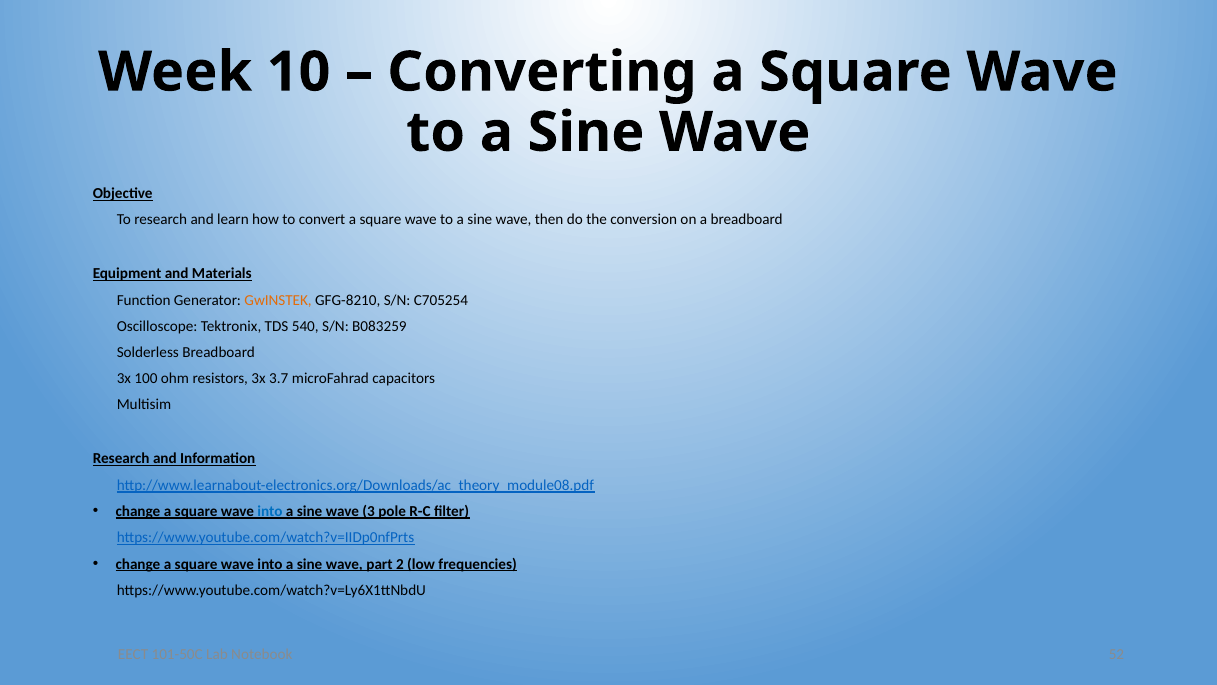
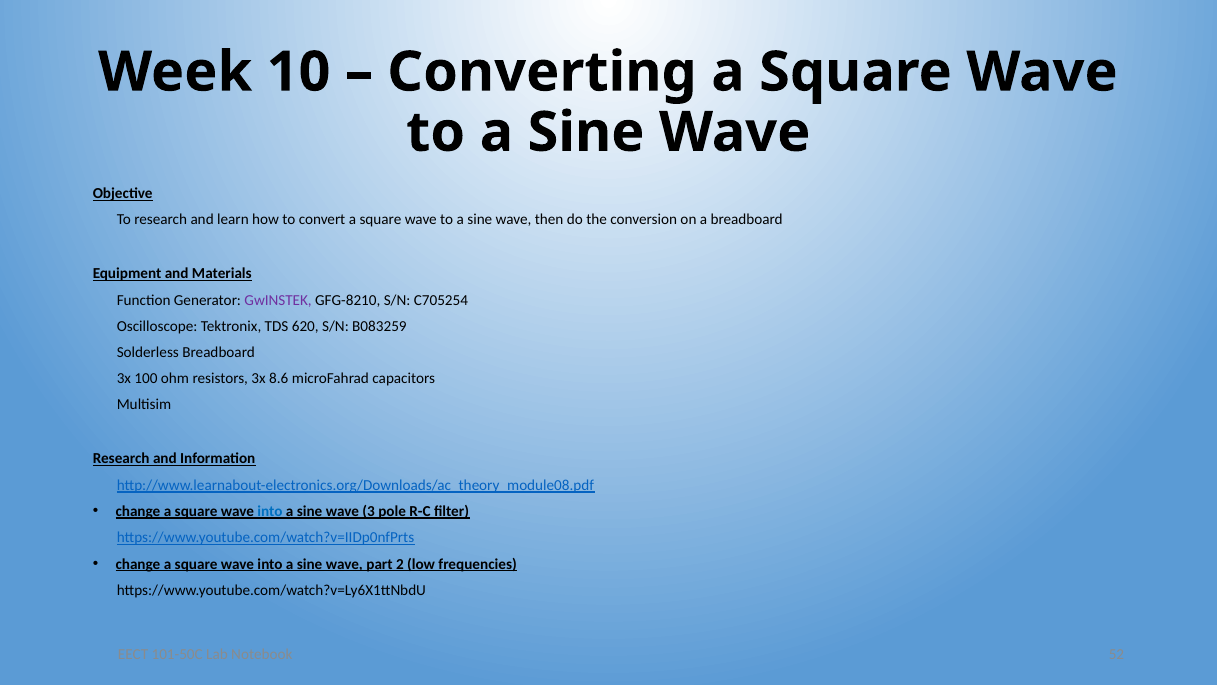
GwINSTEK colour: orange -> purple
540: 540 -> 620
3.7: 3.7 -> 8.6
